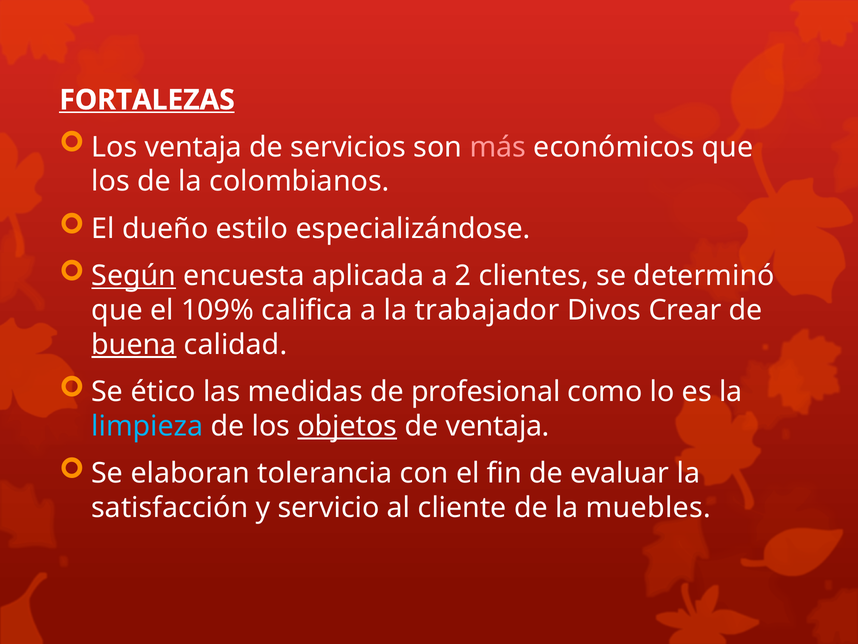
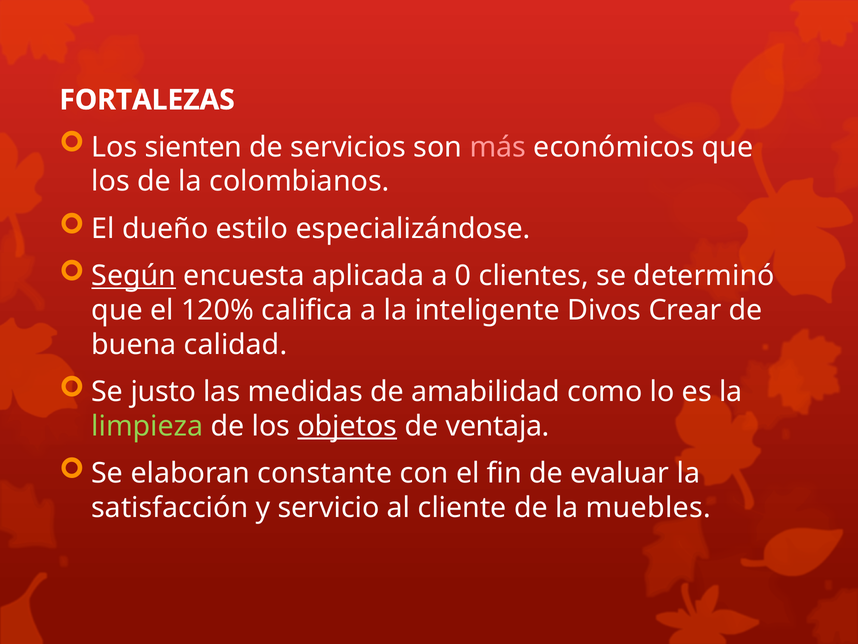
FORTALEZAS underline: present -> none
Los ventaja: ventaja -> sienten
2: 2 -> 0
109%: 109% -> 120%
trabajador: trabajador -> inteligente
buena underline: present -> none
ético: ético -> justo
profesional: profesional -> amabilidad
limpieza colour: light blue -> light green
tolerancia: tolerancia -> constante
